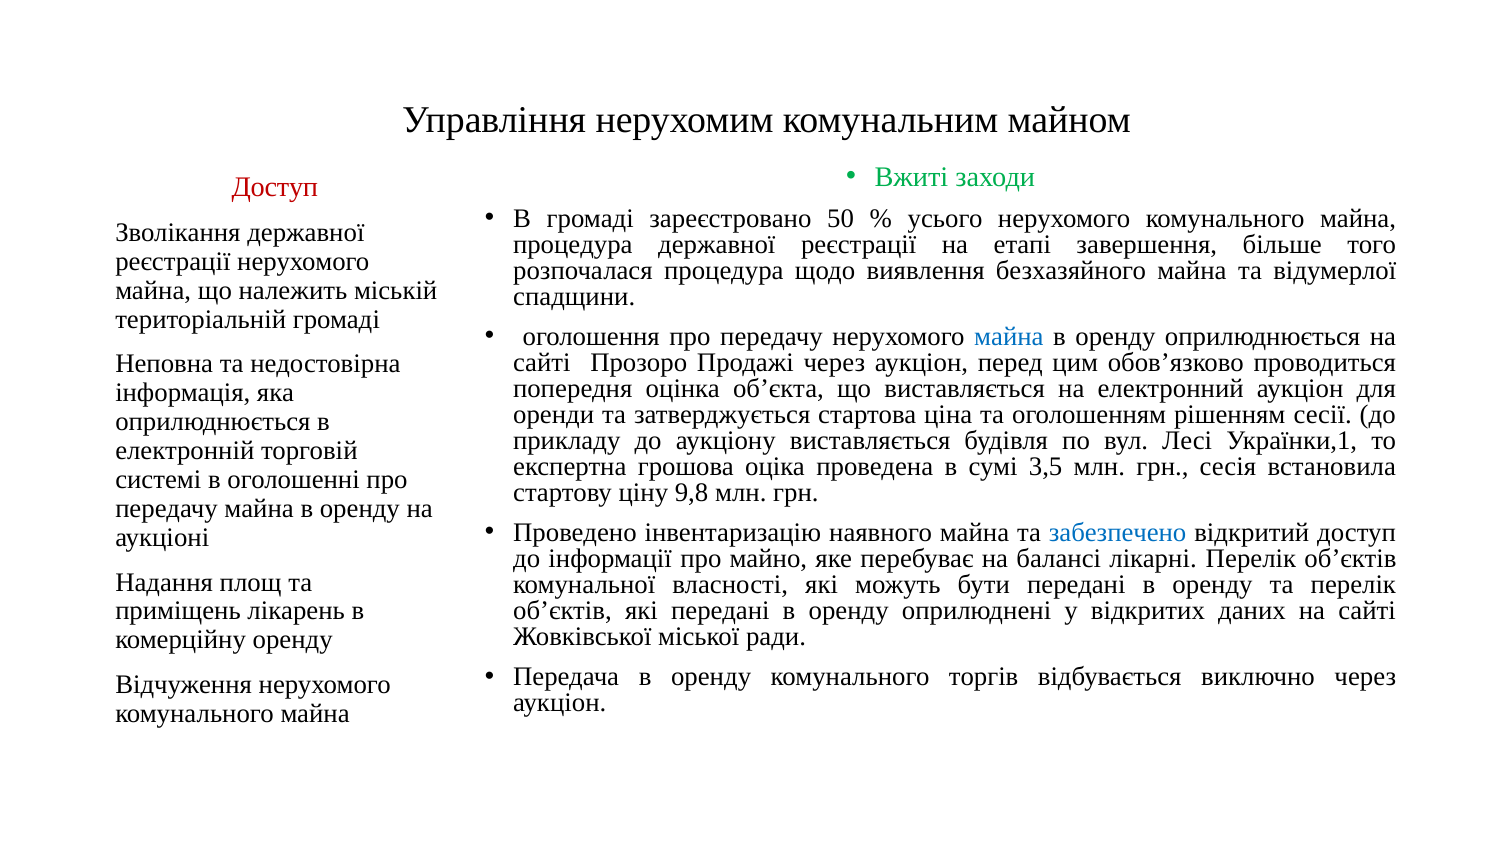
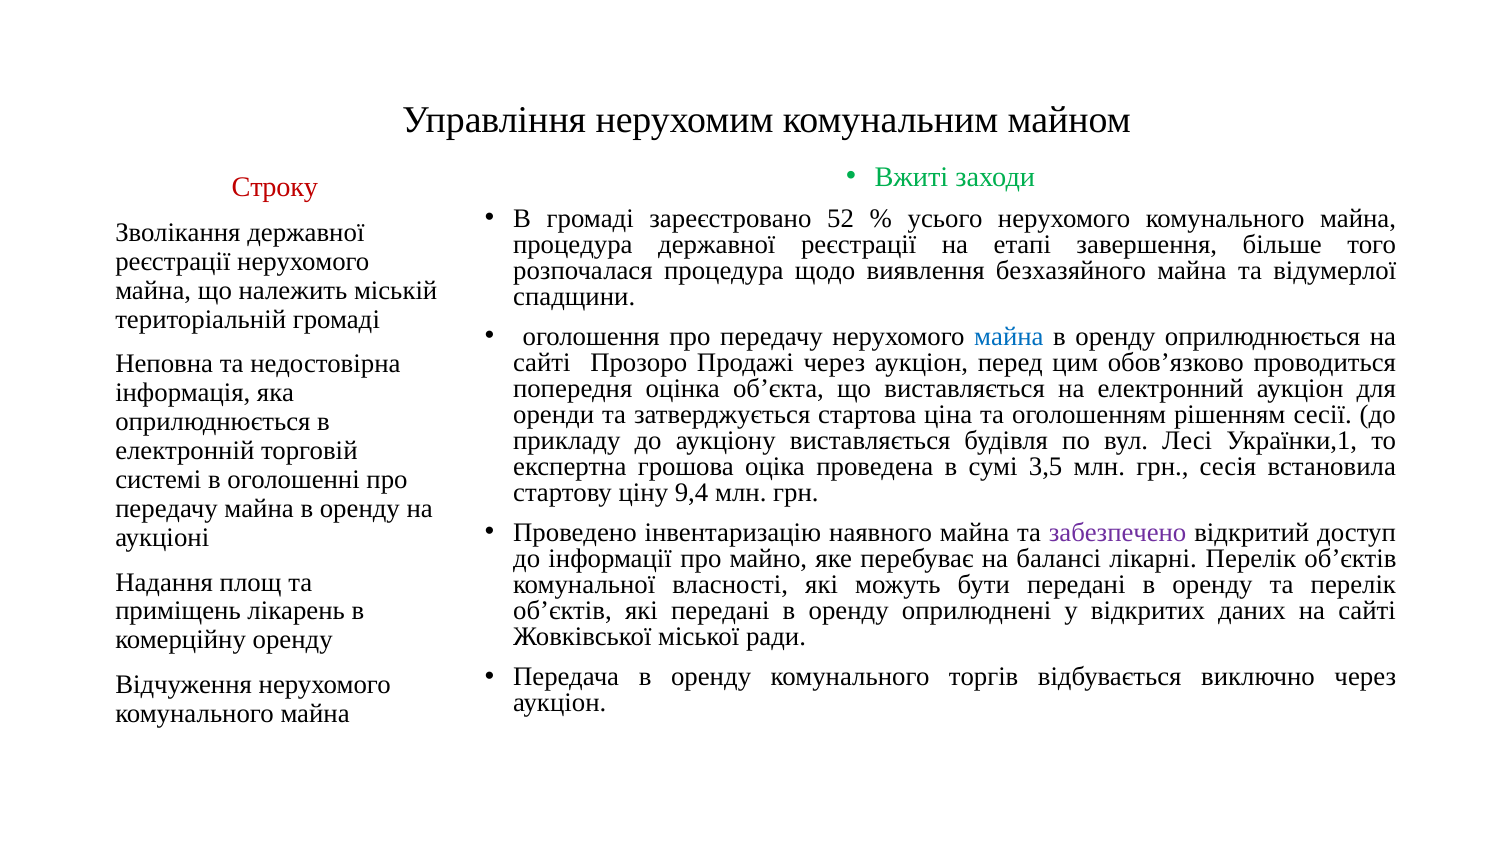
Доступ at (275, 187): Доступ -> Строку
50: 50 -> 52
9,8: 9,8 -> 9,4
забезпечено colour: blue -> purple
